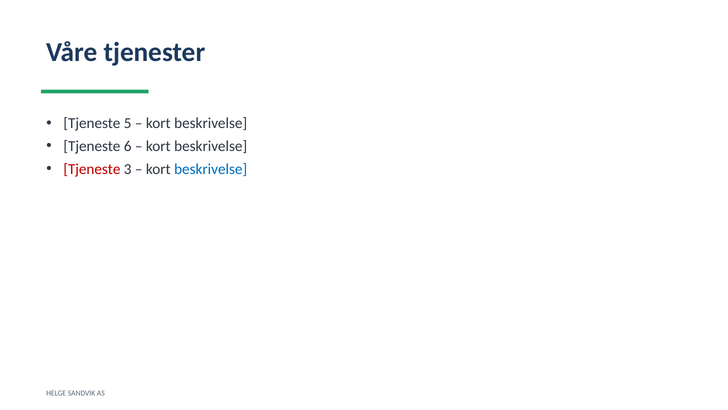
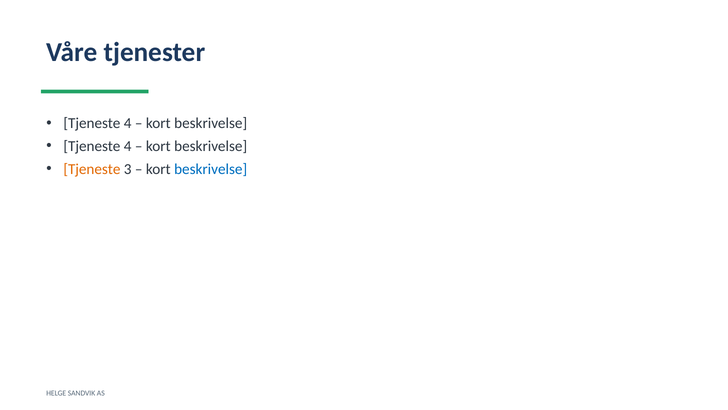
5 at (128, 123): 5 -> 4
6 at (128, 146): 6 -> 4
Tjeneste at (92, 169) colour: red -> orange
